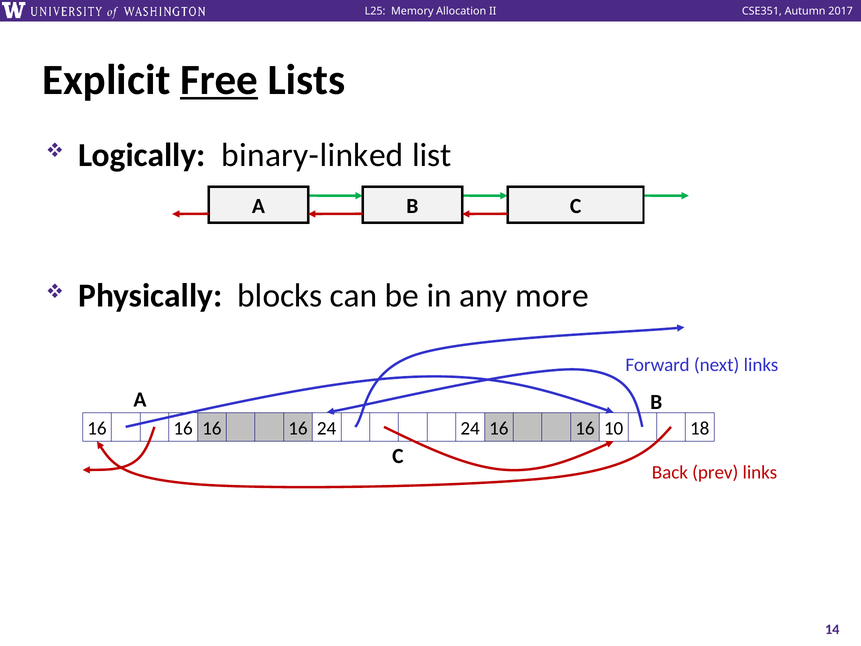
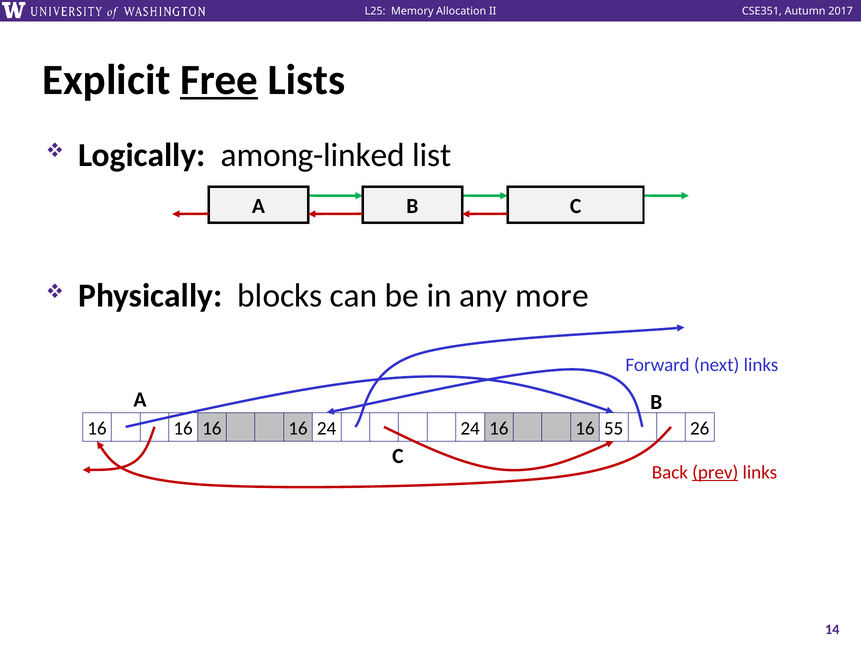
binary-linked: binary-linked -> among-linked
10: 10 -> 55
18: 18 -> 26
prev underline: none -> present
